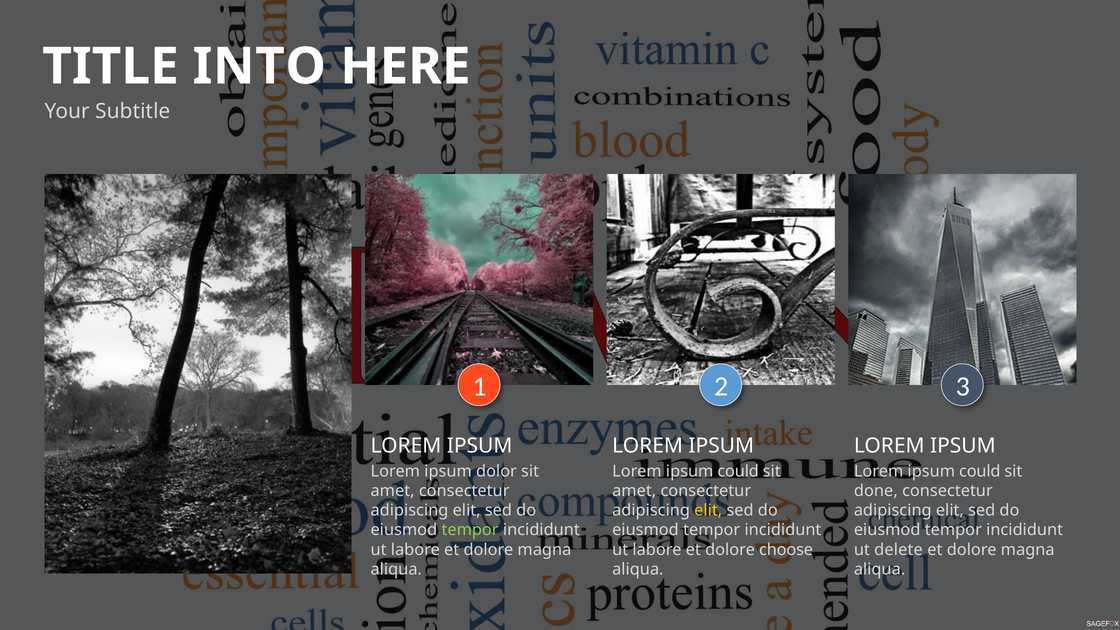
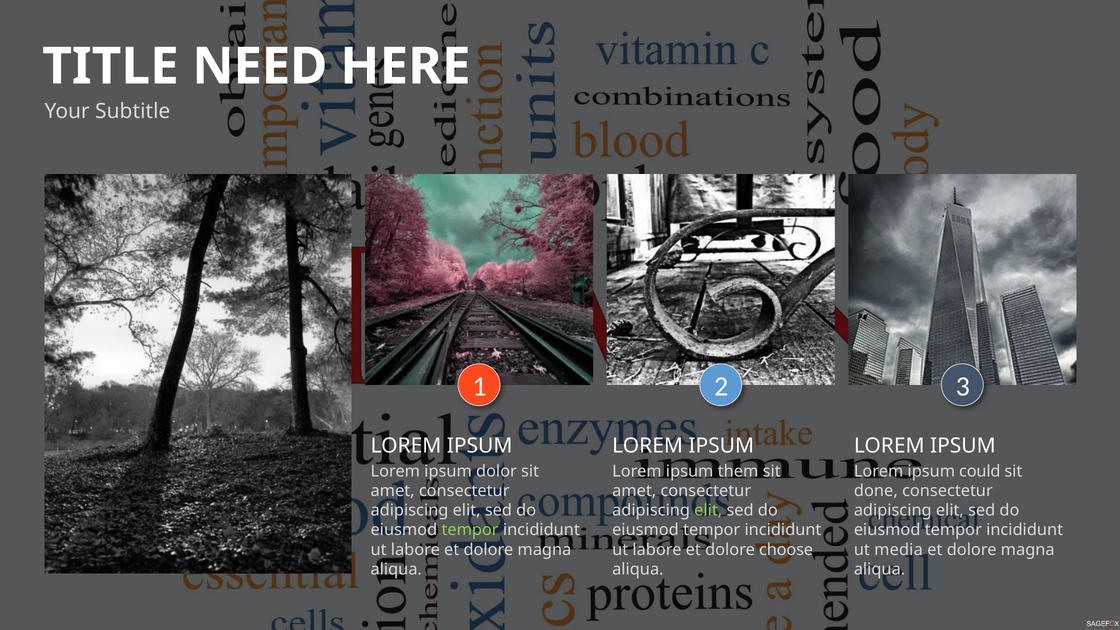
INTO: INTO -> NEED
could at (738, 471): could -> them
elit at (708, 510) colour: yellow -> light green
delete: delete -> media
